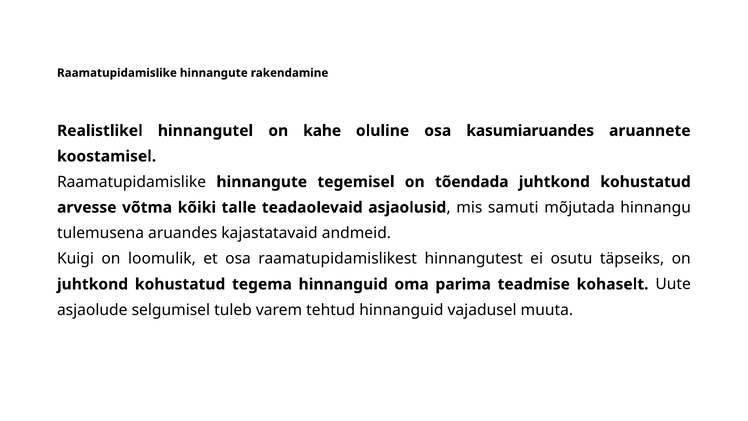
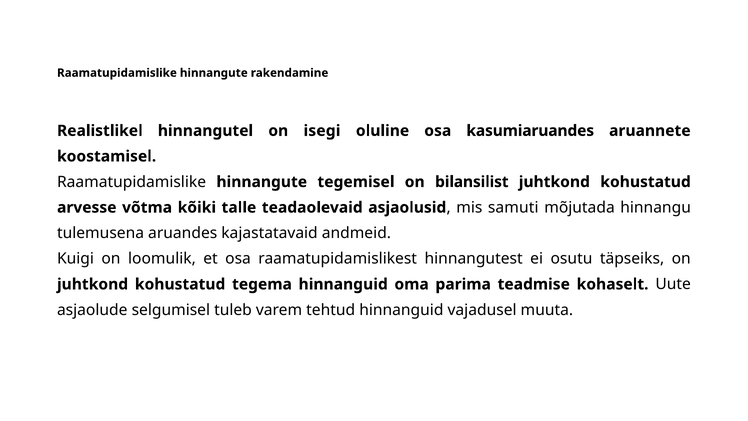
kahe: kahe -> isegi
tõendada: tõendada -> bilansilist
